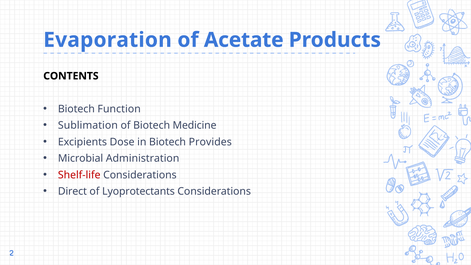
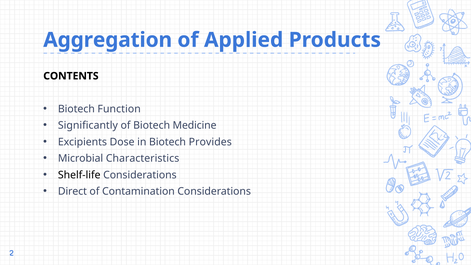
Evaporation: Evaporation -> Aggregation
Acetate: Acetate -> Applied
Sublimation: Sublimation -> Significantly
Administration: Administration -> Characteristics
Shelf-life colour: red -> black
Lyoprotectants: Lyoprotectants -> Contamination
